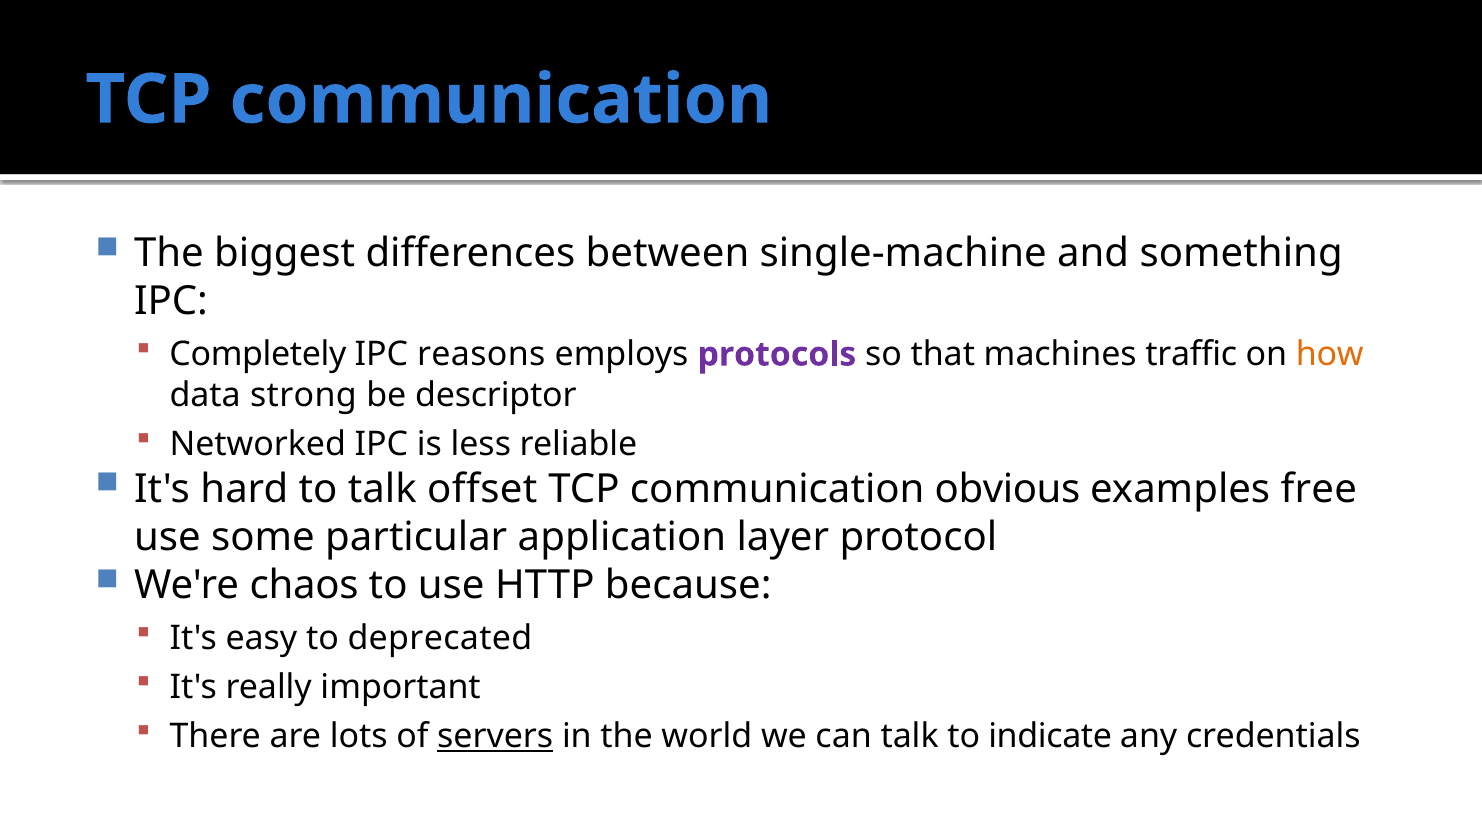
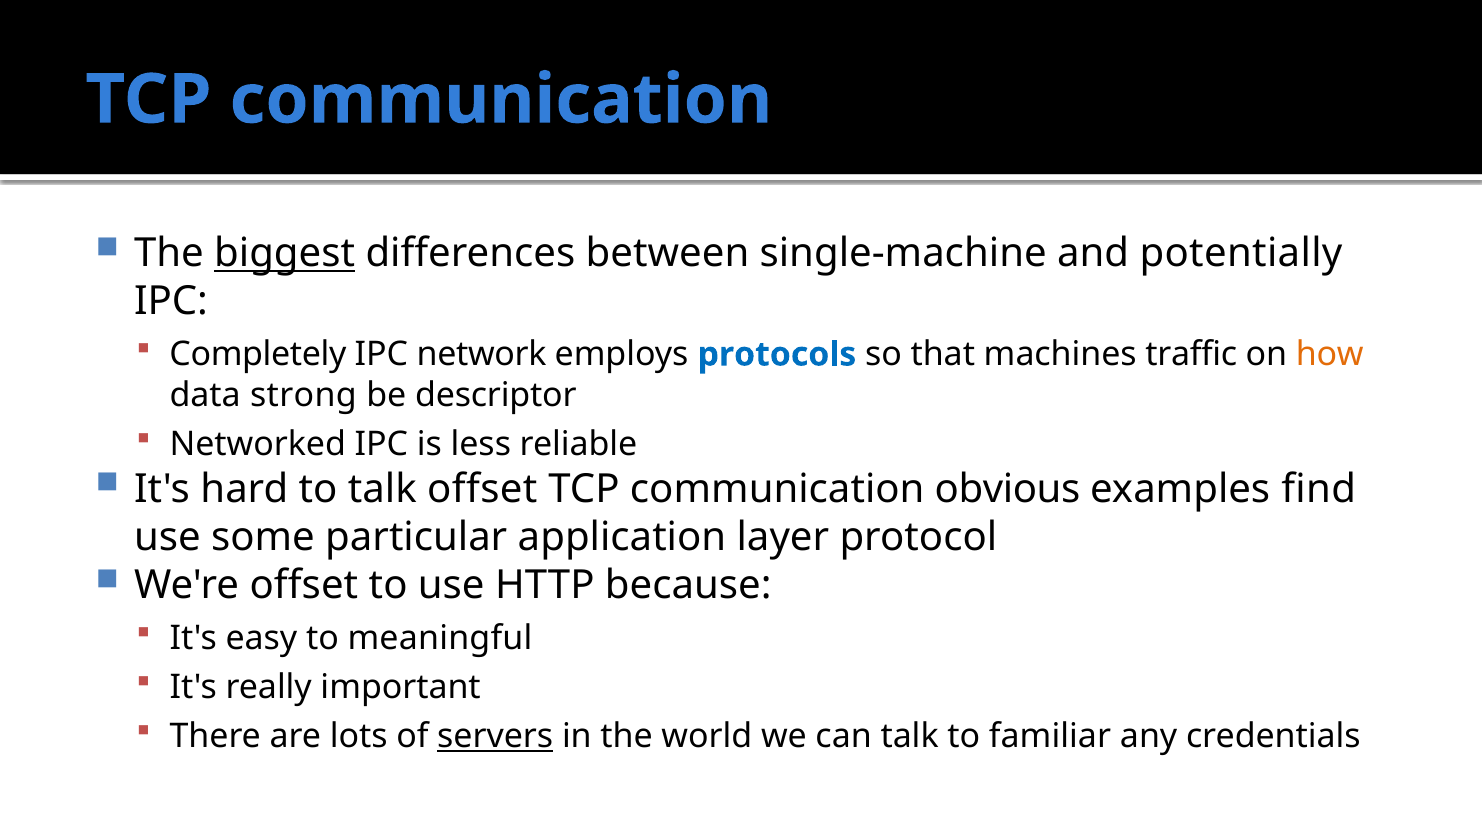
biggest underline: none -> present
something: something -> potentially
reasons: reasons -> network
protocols colour: purple -> blue
free: free -> find
We're chaos: chaos -> offset
deprecated: deprecated -> meaningful
indicate: indicate -> familiar
